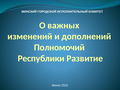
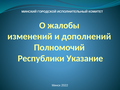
важных: важных -> жалобы
Развитие: Развитие -> Указание
